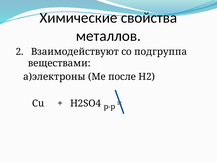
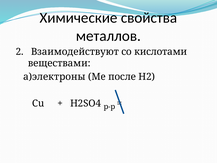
подгруппа: подгруппа -> кислотами
